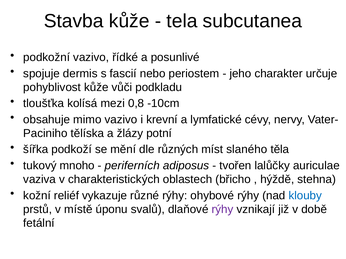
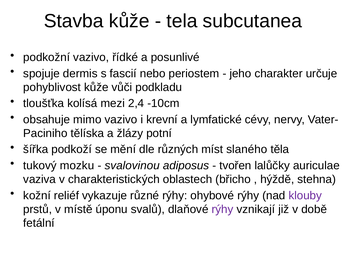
0,8: 0,8 -> 2,4
mnoho: mnoho -> mozku
periferních: periferních -> svalovinou
klouby colour: blue -> purple
